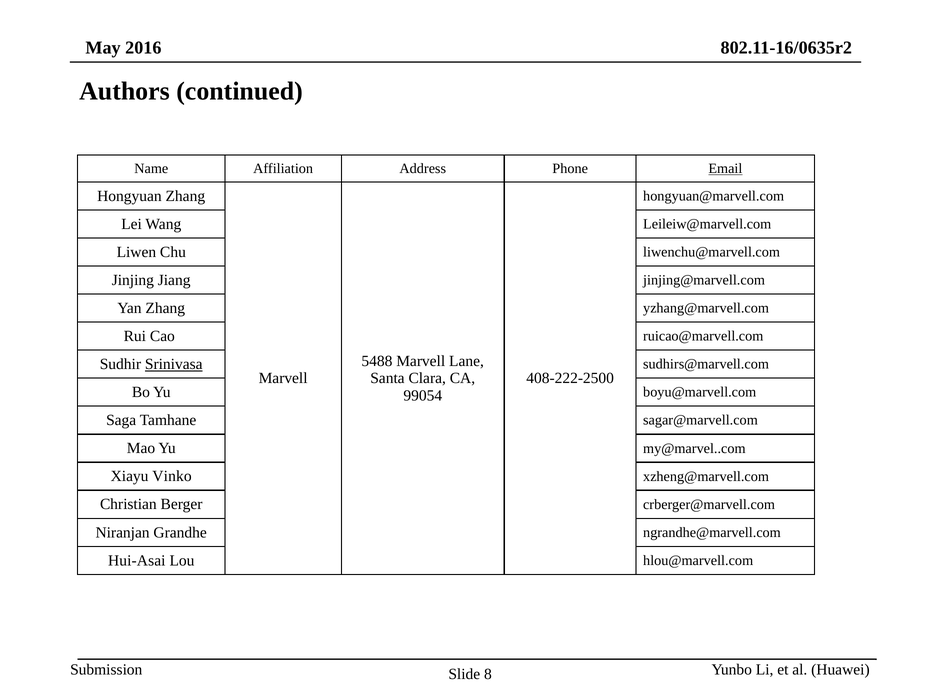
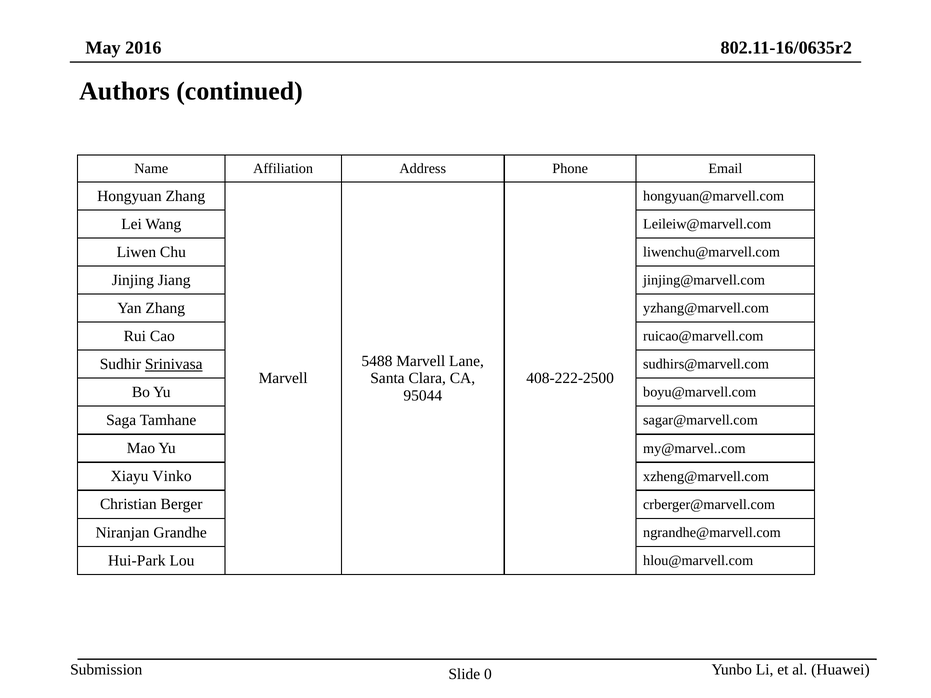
Email underline: present -> none
99054: 99054 -> 95044
Hui-Asai: Hui-Asai -> Hui-Park
8: 8 -> 0
